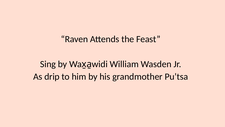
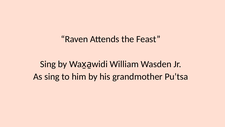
As drip: drip -> sing
